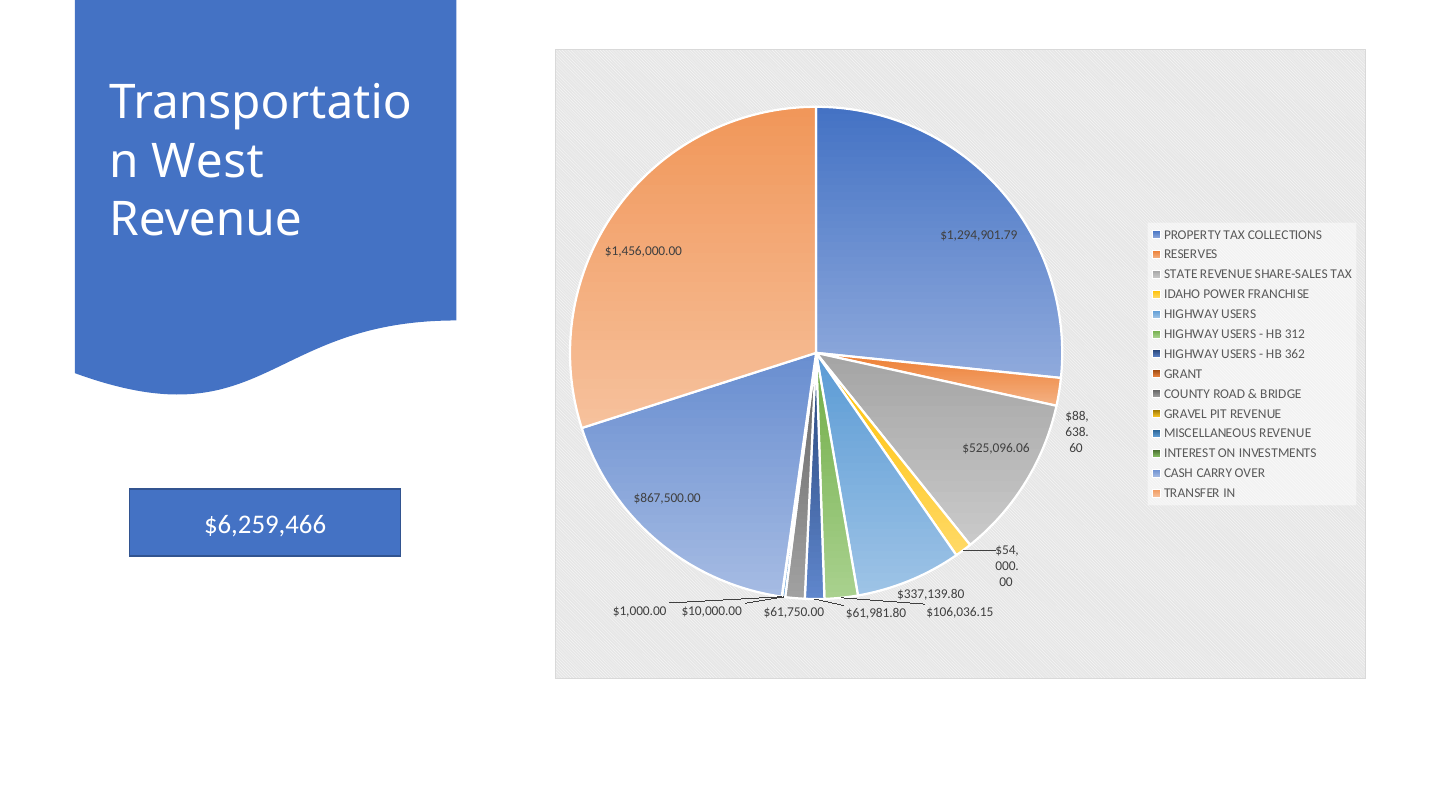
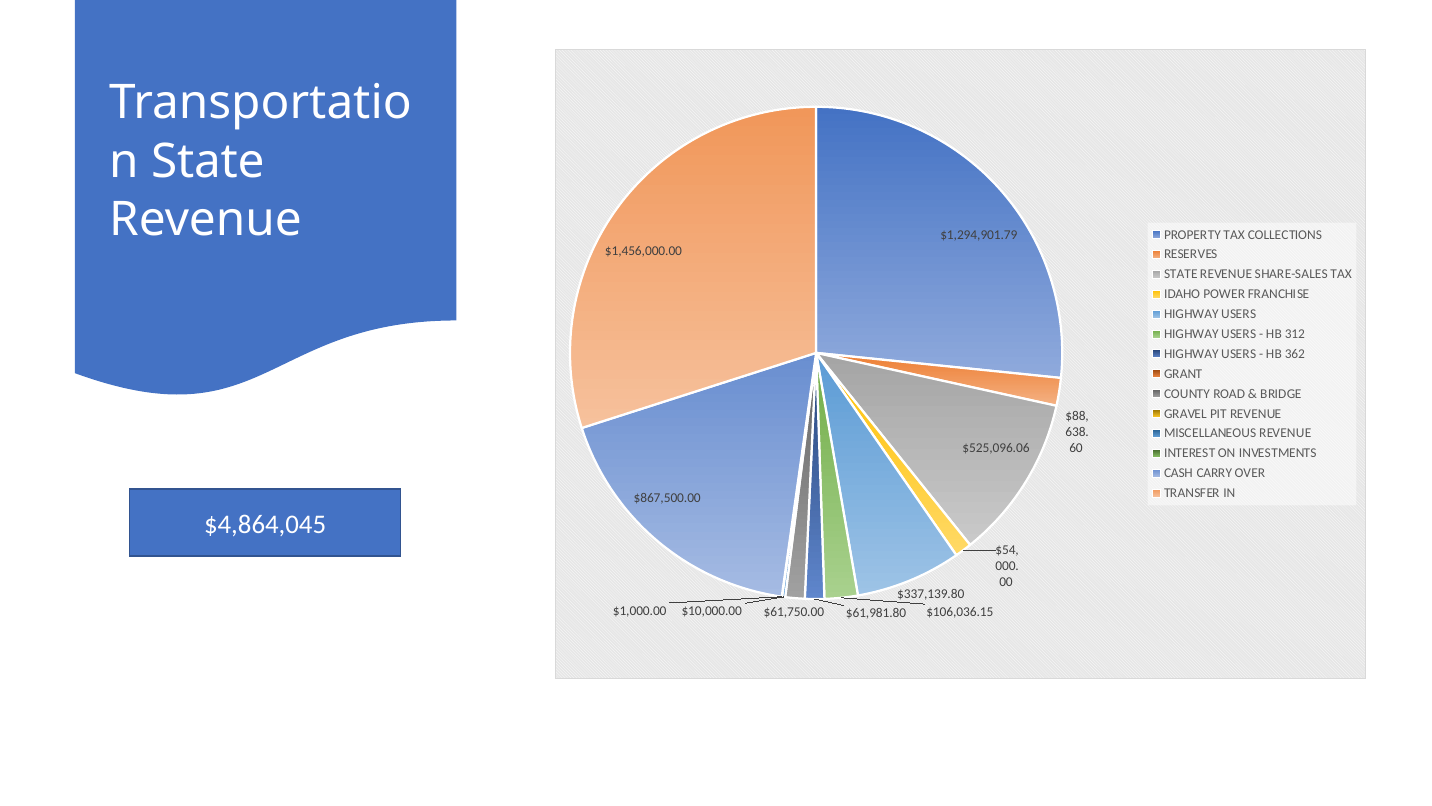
West at (207, 161): West -> State
$6,259,466: $6,259,466 -> $4,864,045
